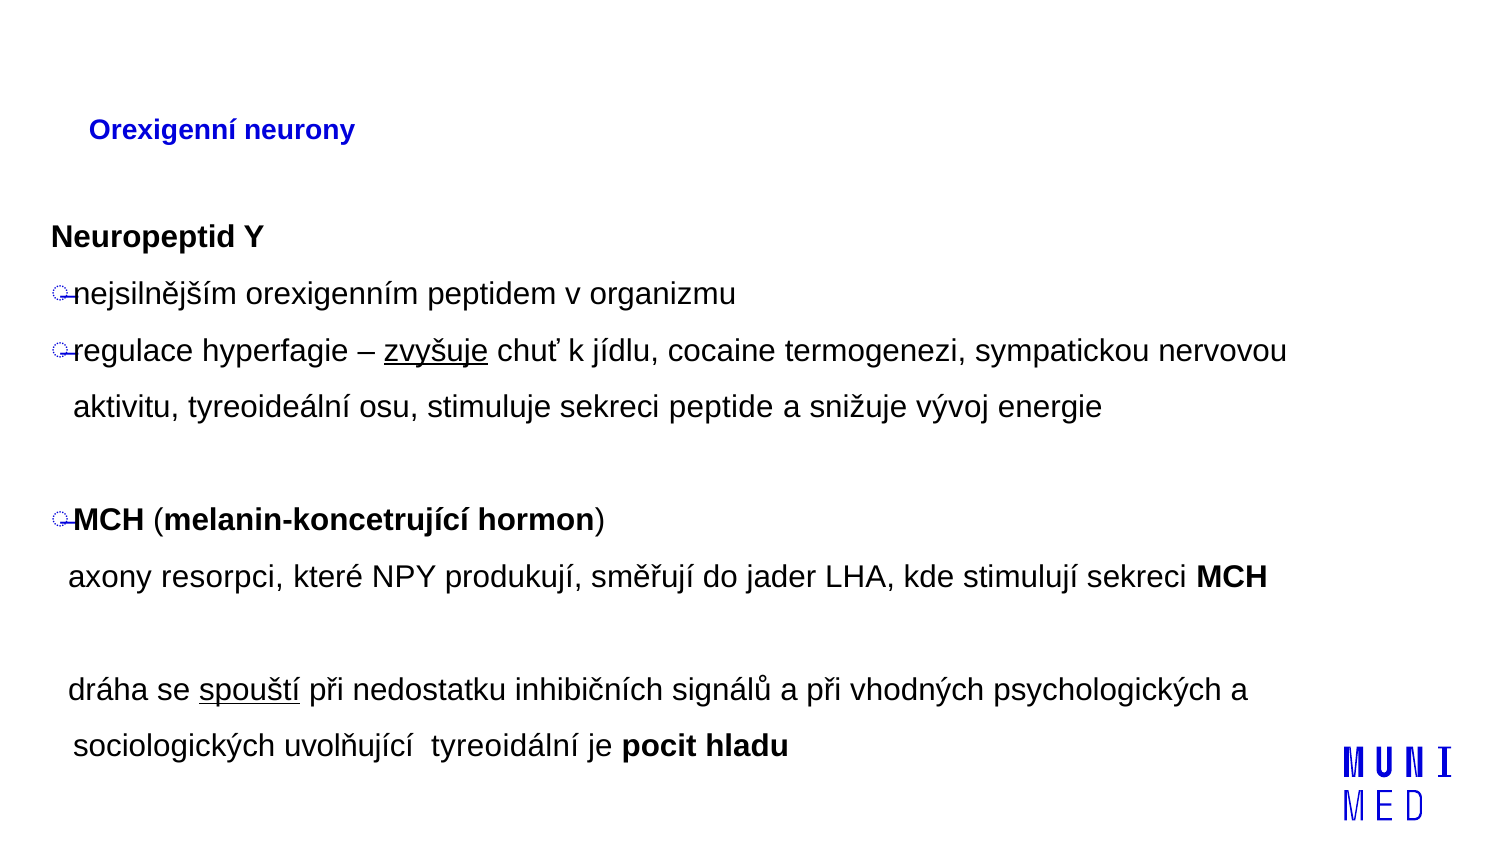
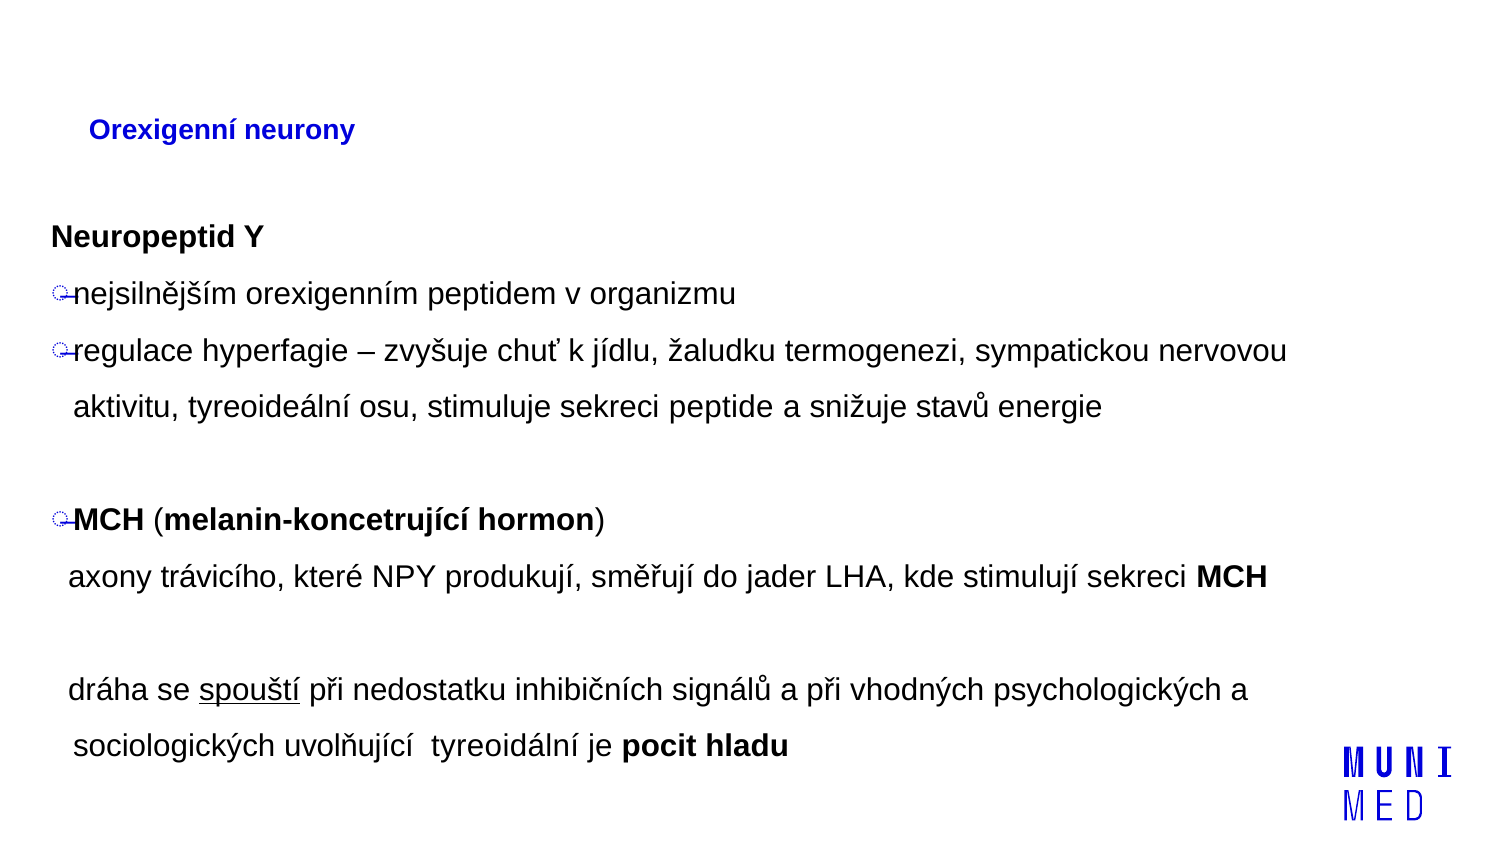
zvyšuje underline: present -> none
cocaine: cocaine -> žaludku
vývoj: vývoj -> stavů
resorpci: resorpci -> trávicího
